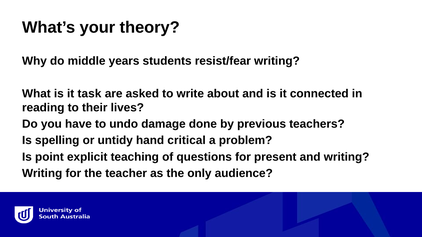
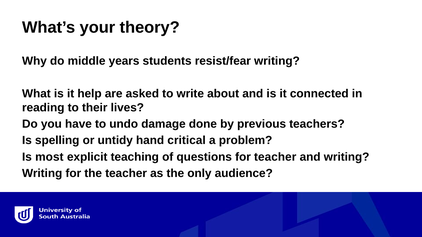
task: task -> help
point: point -> most
for present: present -> teacher
